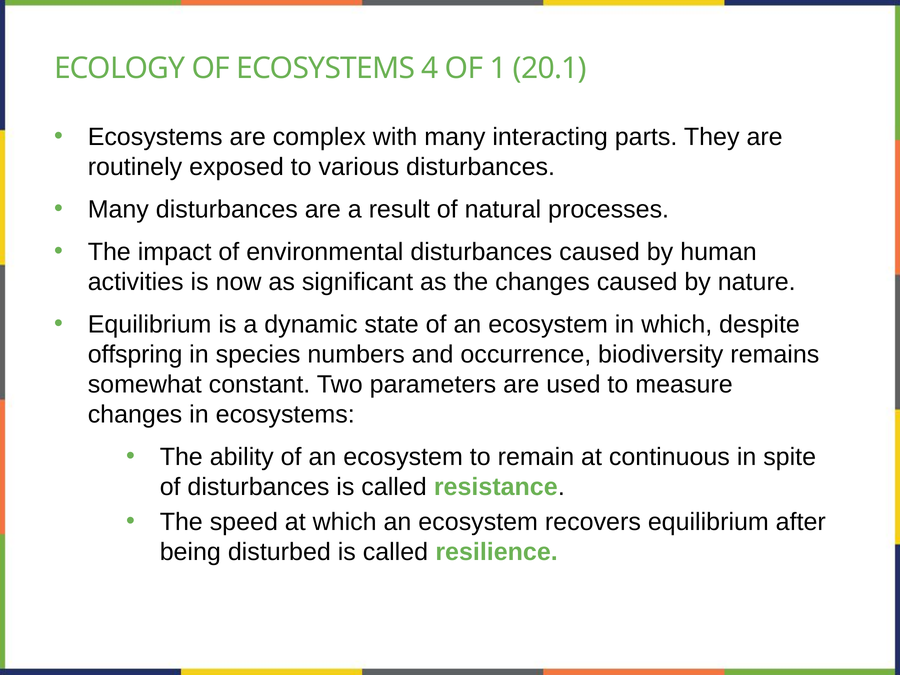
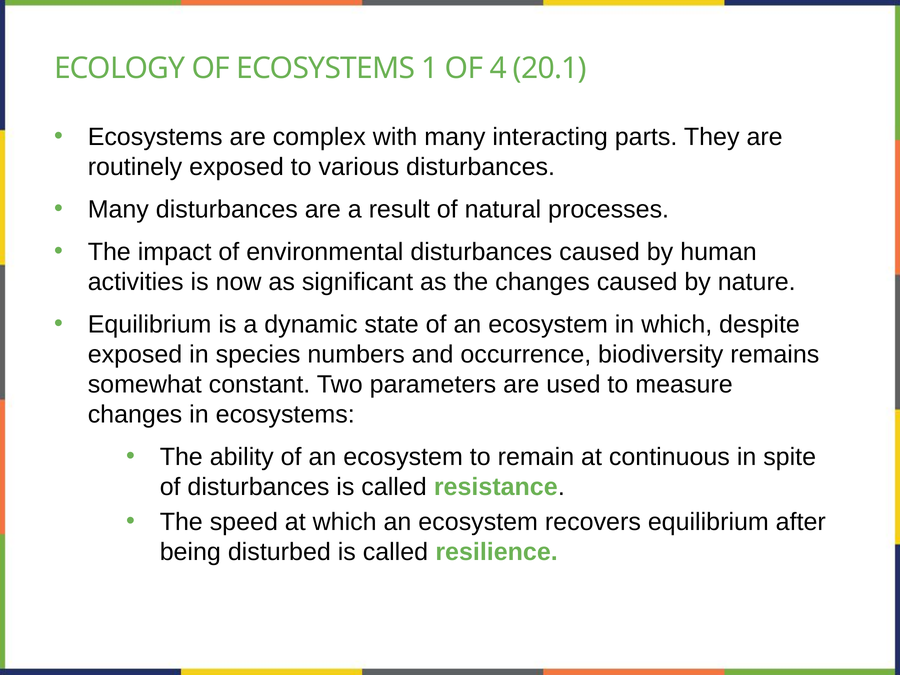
4: 4 -> 1
1: 1 -> 4
offspring at (135, 355): offspring -> exposed
